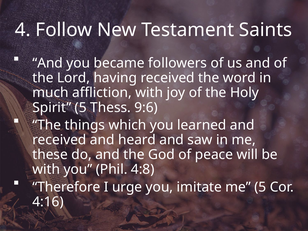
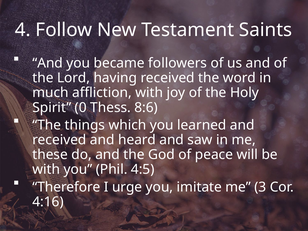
Spirit 5: 5 -> 0
9:6: 9:6 -> 8:6
4:8: 4:8 -> 4:5
me 5: 5 -> 3
